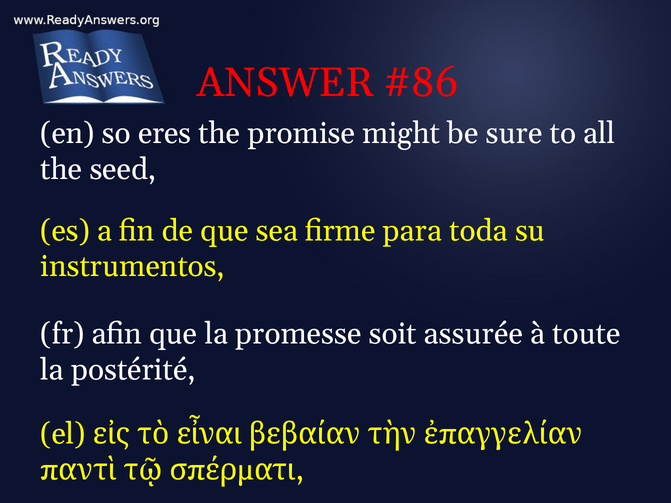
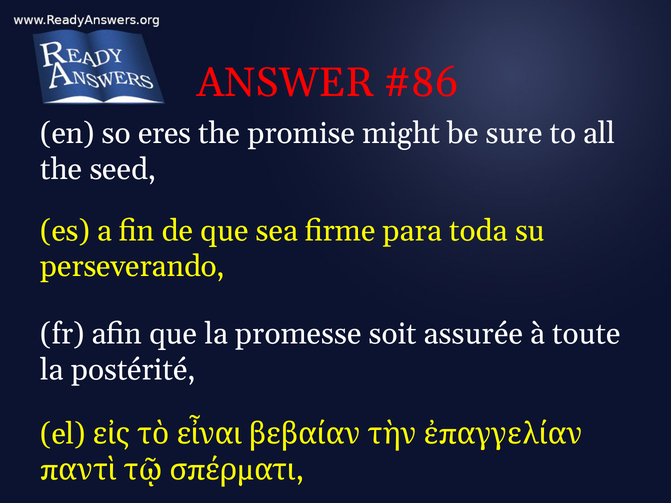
instrumentos: instrumentos -> perseverando
